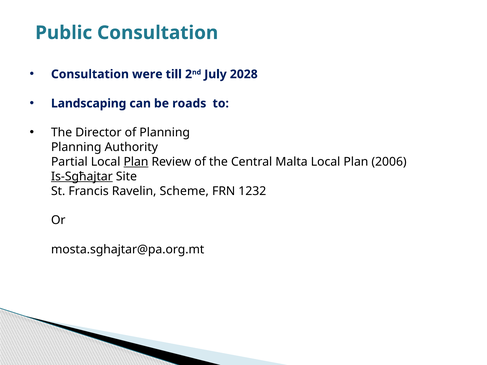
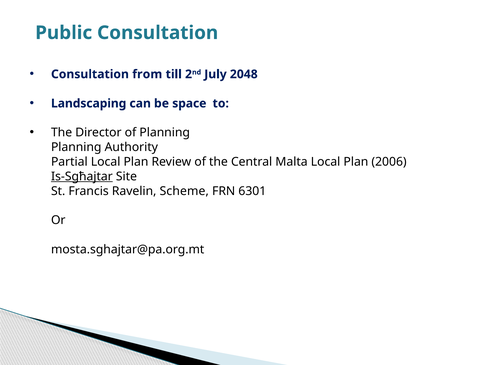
were: were -> from
2028: 2028 -> 2048
roads: roads -> space
Plan at (136, 162) underline: present -> none
1232: 1232 -> 6301
